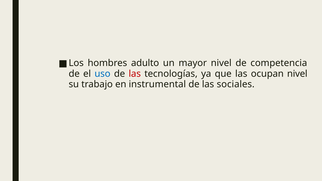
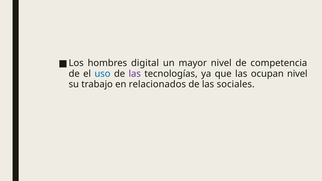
adulto: adulto -> digital
las at (135, 74) colour: red -> purple
instrumental: instrumental -> relacionados
